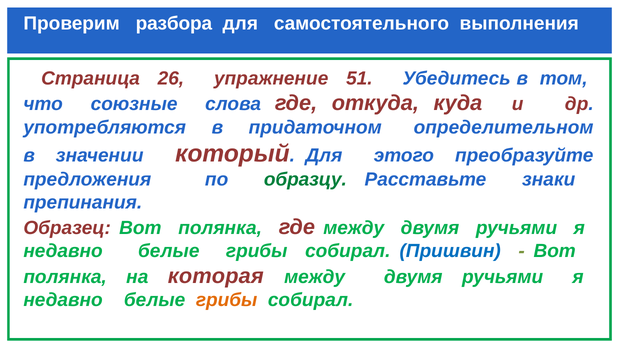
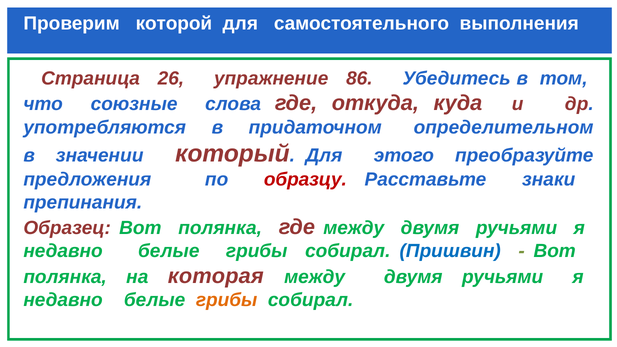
разбора: разбора -> которой
51: 51 -> 86
образцу colour: green -> red
